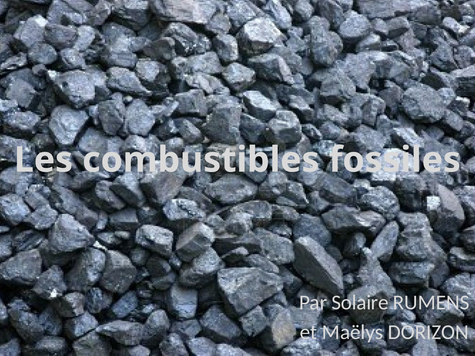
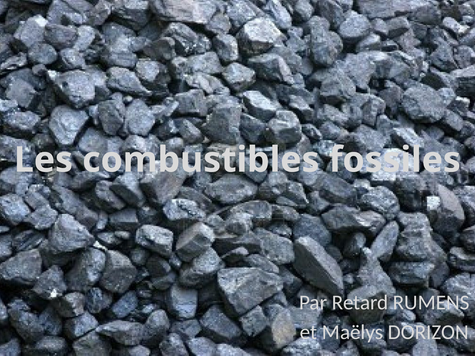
Solaire: Solaire -> Retard
